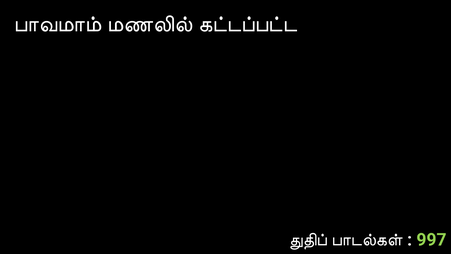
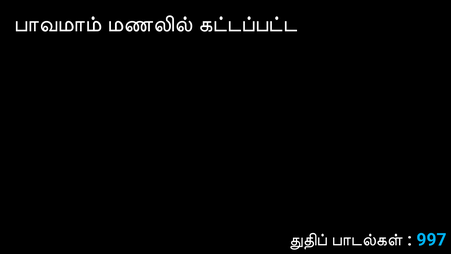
997 colour: light green -> light blue
